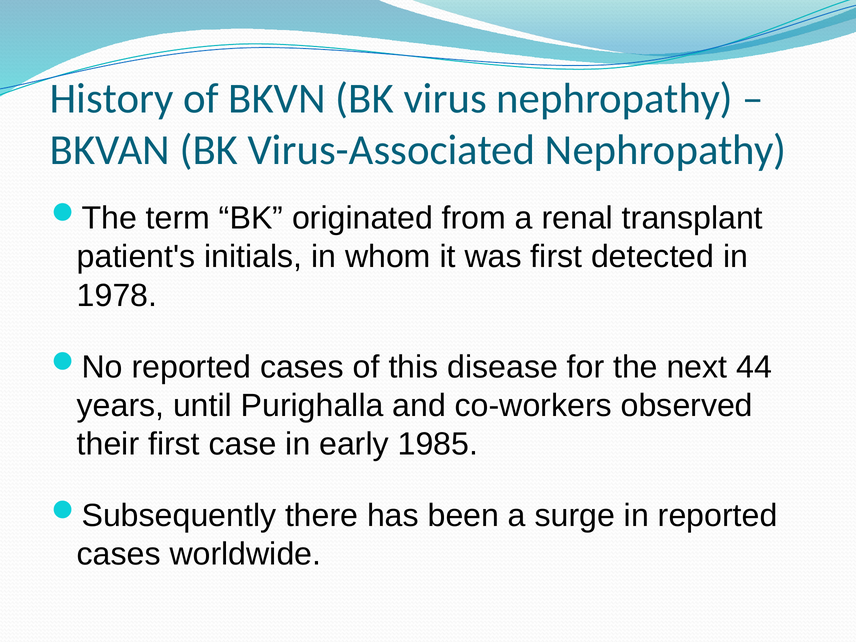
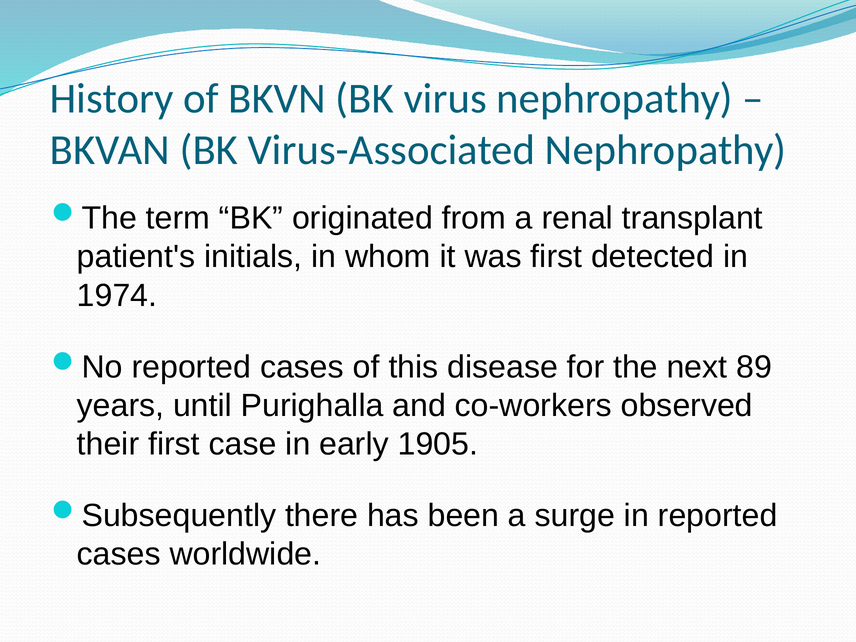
1978: 1978 -> 1974
44: 44 -> 89
1985: 1985 -> 1905
